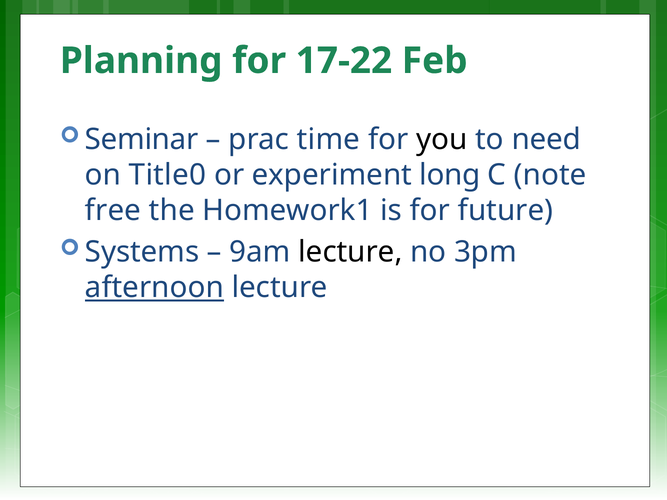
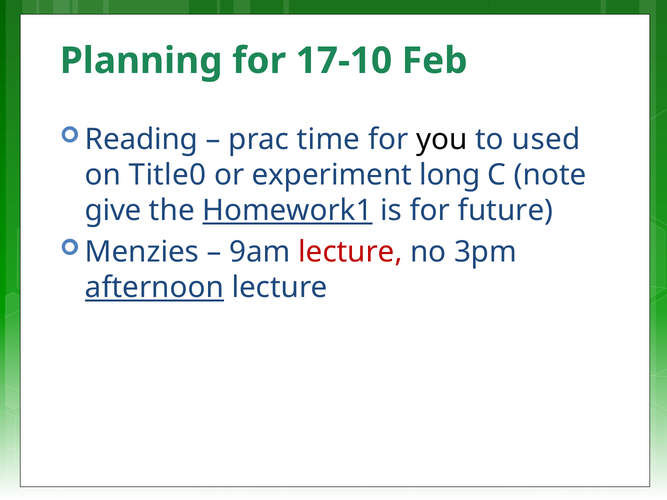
17-22: 17-22 -> 17-10
Seminar: Seminar -> Reading
need: need -> used
free: free -> give
Homework1 underline: none -> present
Systems: Systems -> Menzies
lecture at (350, 252) colour: black -> red
